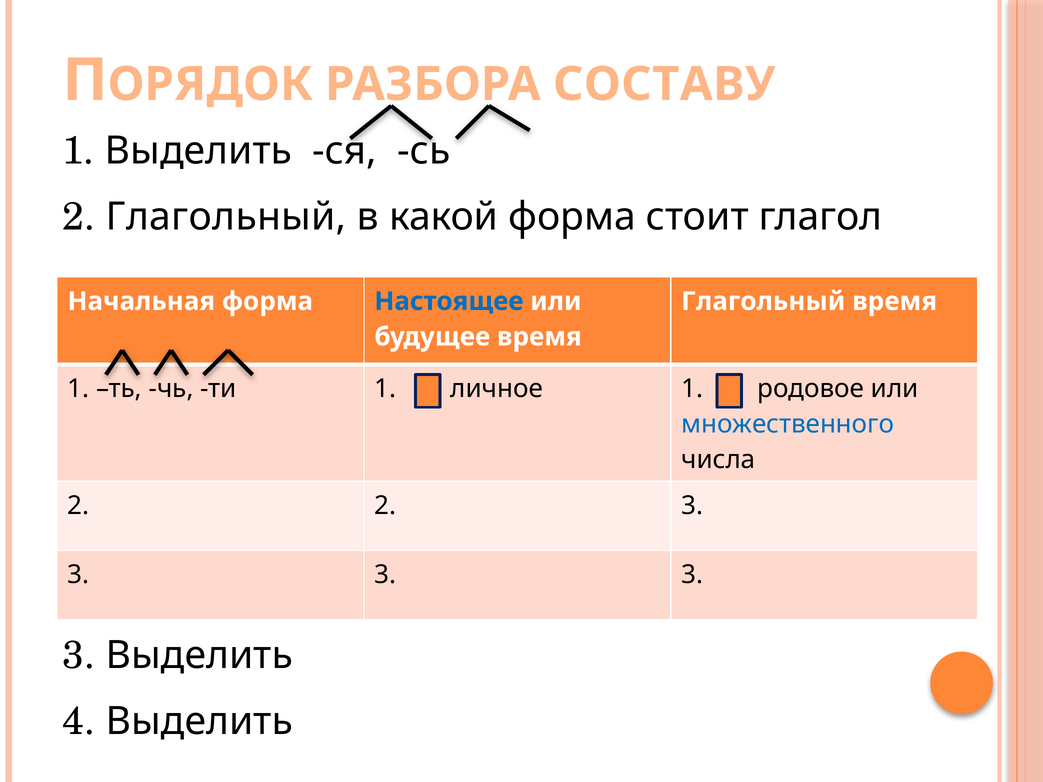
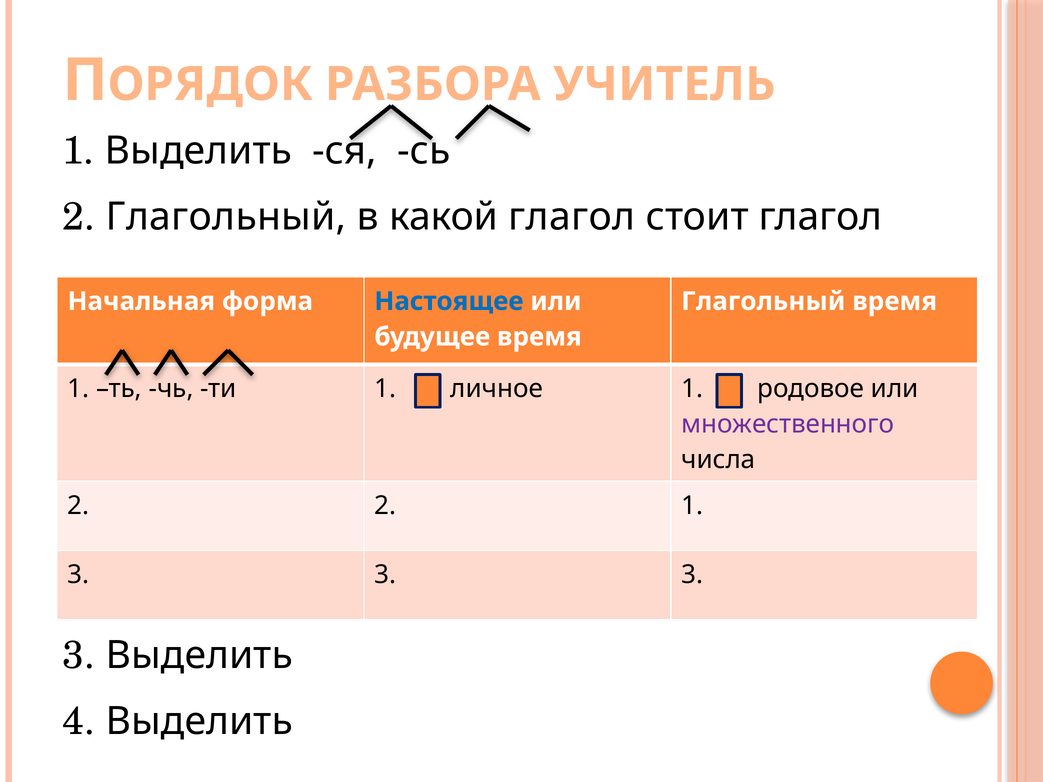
СОСТАВУ: СОСТАВУ -> УЧИТЕЛЬ
какой форма: форма -> глагол
множественного colour: blue -> purple
2 3: 3 -> 1
